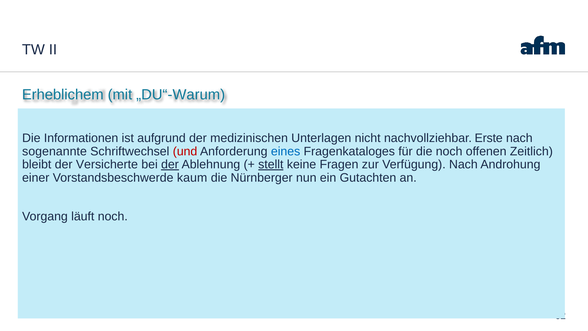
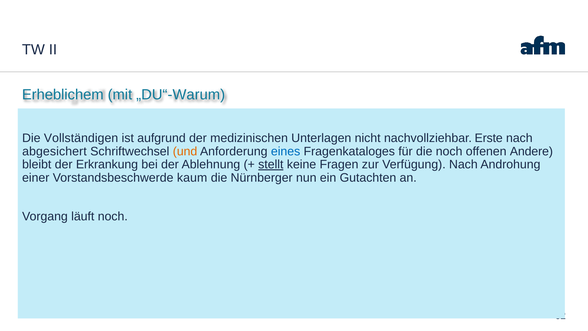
Informationen: Informationen -> Vollständigen
sogenannte: sogenannte -> abgesichert
und colour: red -> orange
Zeitlich: Zeitlich -> Andere
Versicherte: Versicherte -> Erkrankung
der at (170, 164) underline: present -> none
